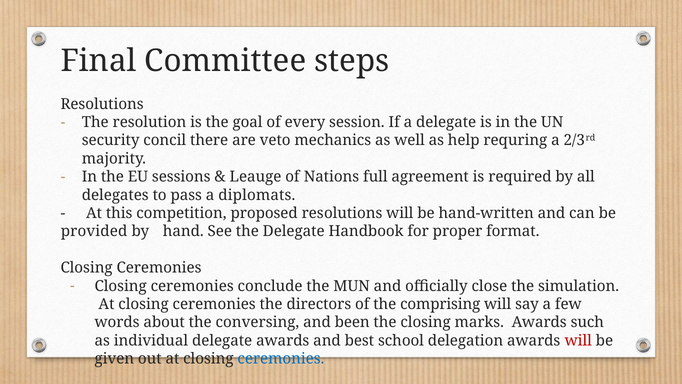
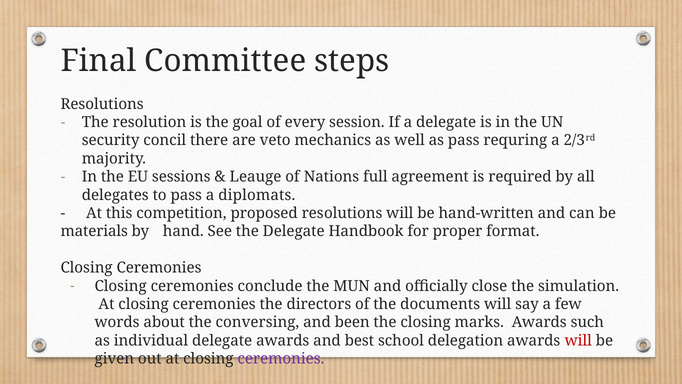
as help: help -> pass
provided: provided -> materials
comprising: comprising -> documents
ceremonies at (281, 358) colour: blue -> purple
